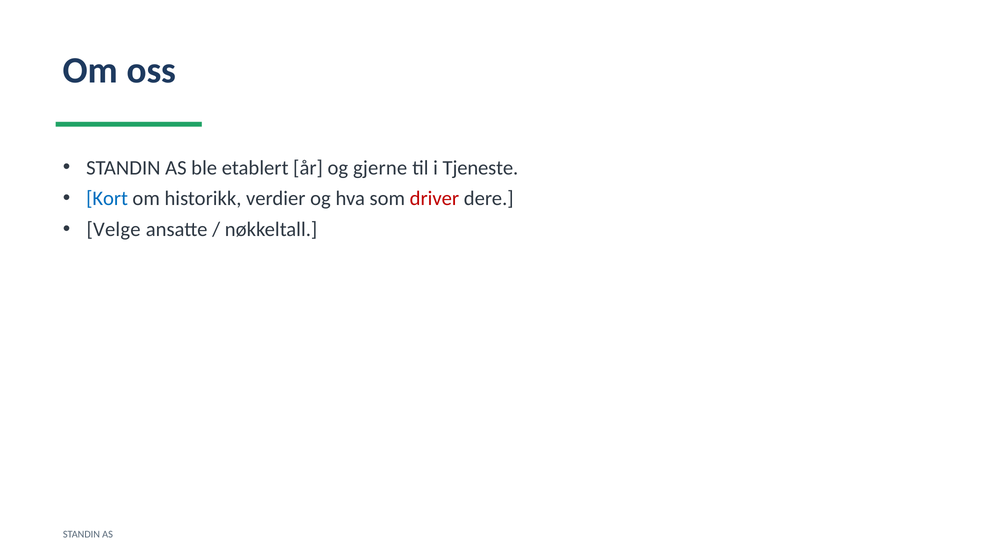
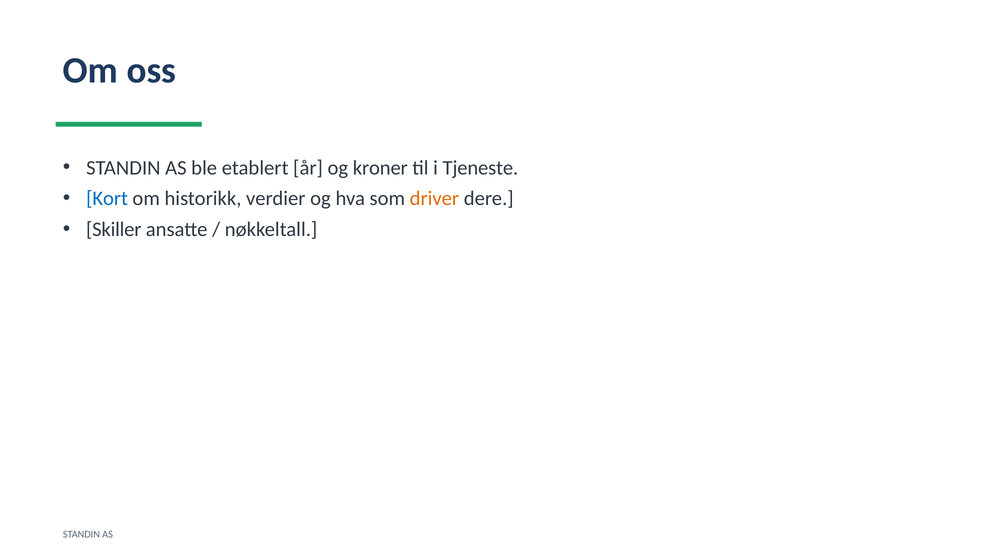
gjerne: gjerne -> kroner
driver colour: red -> orange
Velge: Velge -> Skiller
